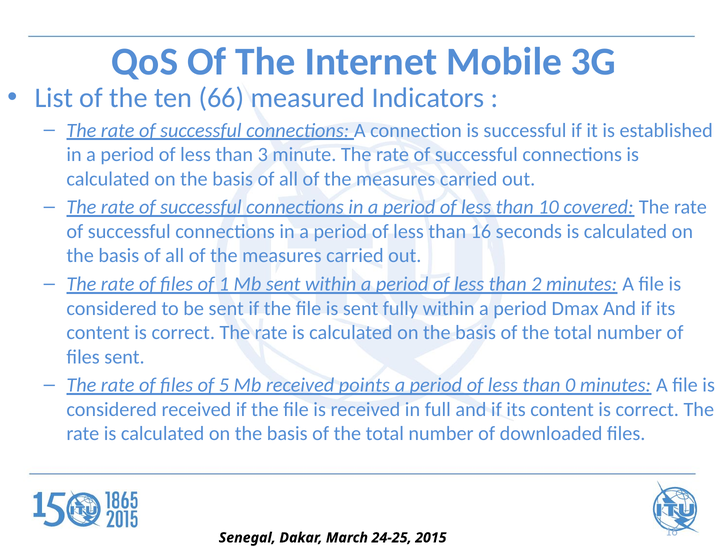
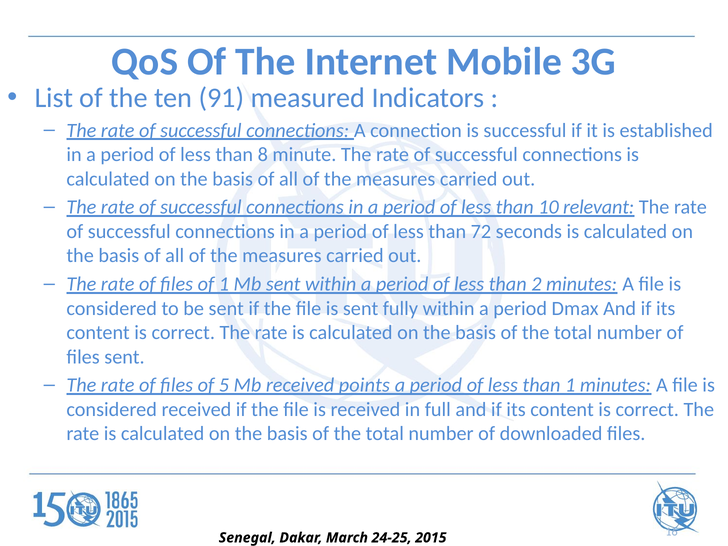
66: 66 -> 91
3: 3 -> 8
covered: covered -> relevant
than 16: 16 -> 72
than 0: 0 -> 1
